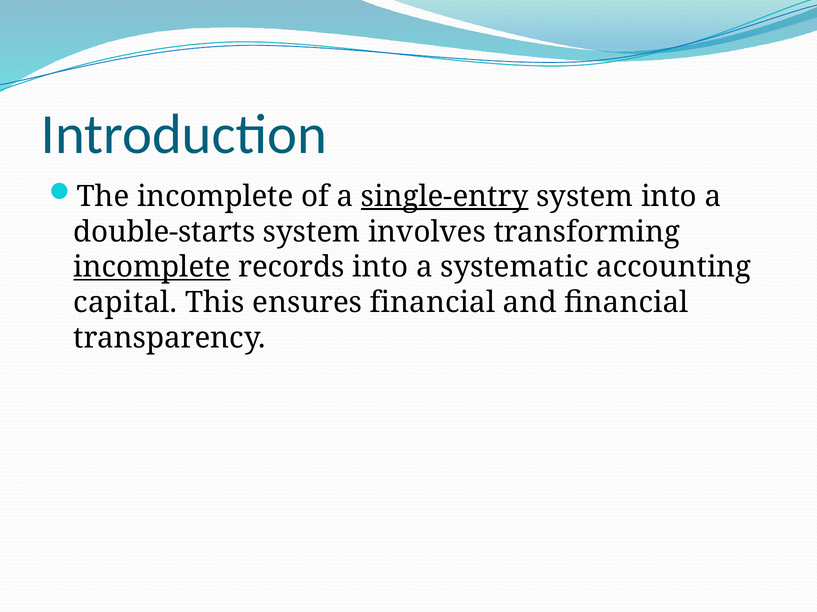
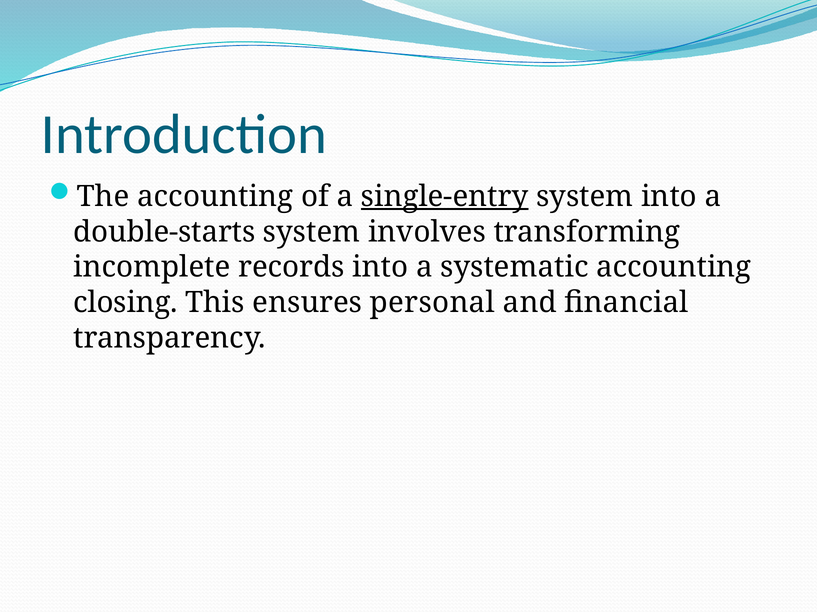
The incomplete: incomplete -> accounting
incomplete at (152, 267) underline: present -> none
capital: capital -> closing
ensures financial: financial -> personal
